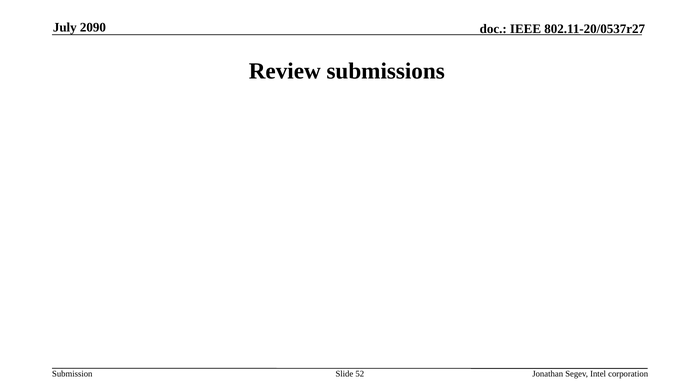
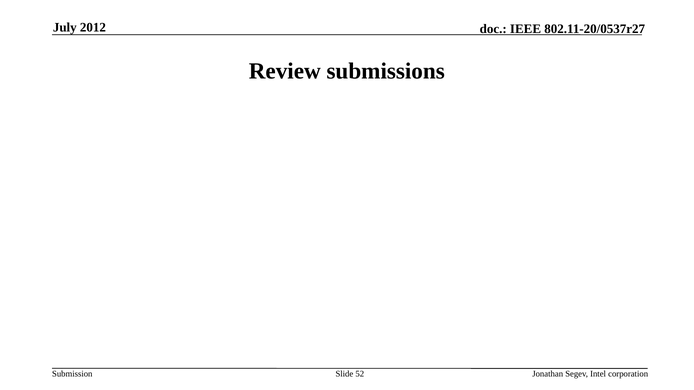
2090: 2090 -> 2012
